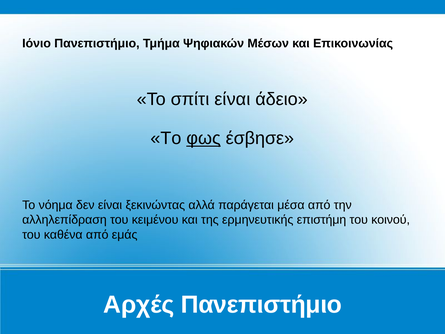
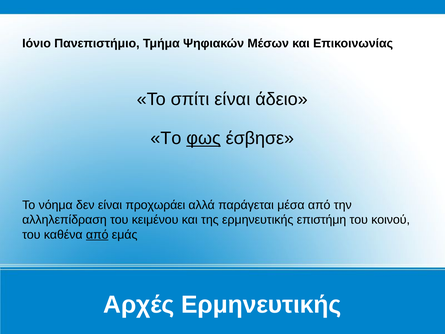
ξεκινώντας: ξεκινώντας -> προχωράει
από at (97, 234) underline: none -> present
Αρχές Πανεπιστήμιο: Πανεπιστήμιο -> Ερμηνευτικής
